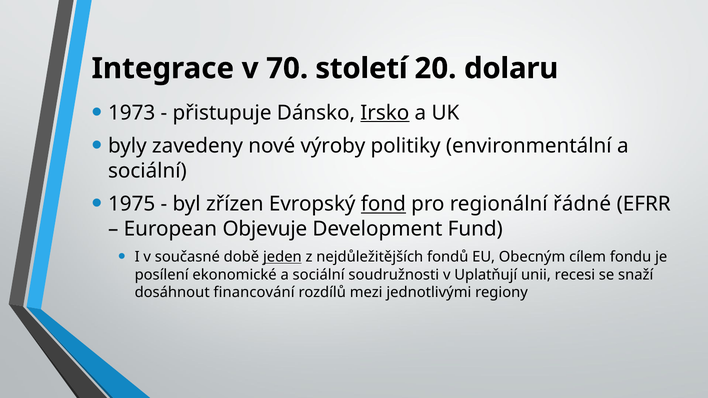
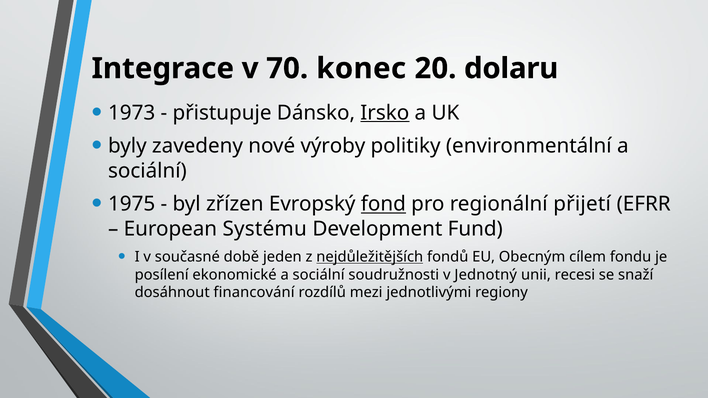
století: století -> konec
řádné: řádné -> přijetí
Objevuje: Objevuje -> Systému
jeden underline: present -> none
nejdůležitějších underline: none -> present
Uplatňují: Uplatňují -> Jednotný
